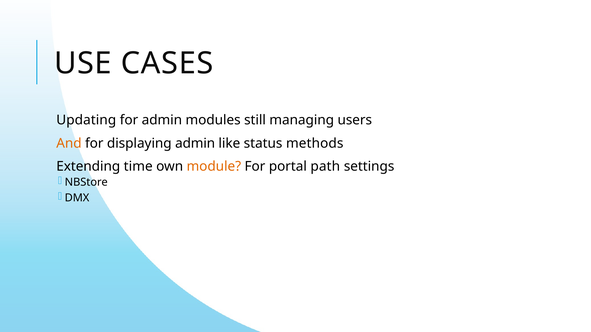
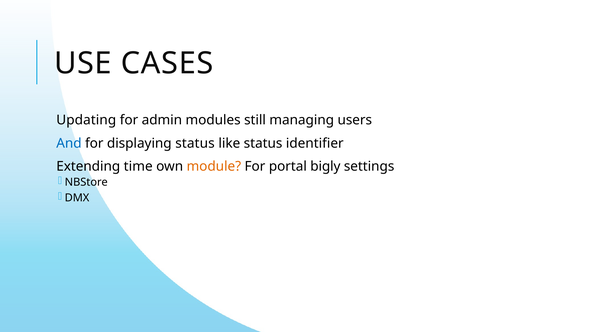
And colour: orange -> blue
displaying admin: admin -> status
methods: methods -> identifier
path: path -> bigly
